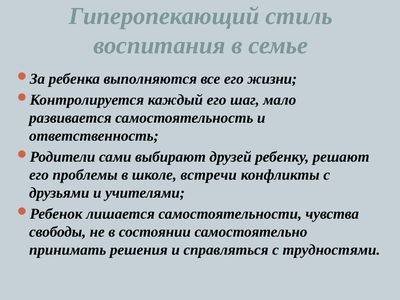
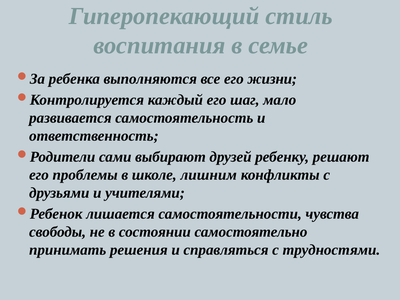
встречи: встречи -> лишним
